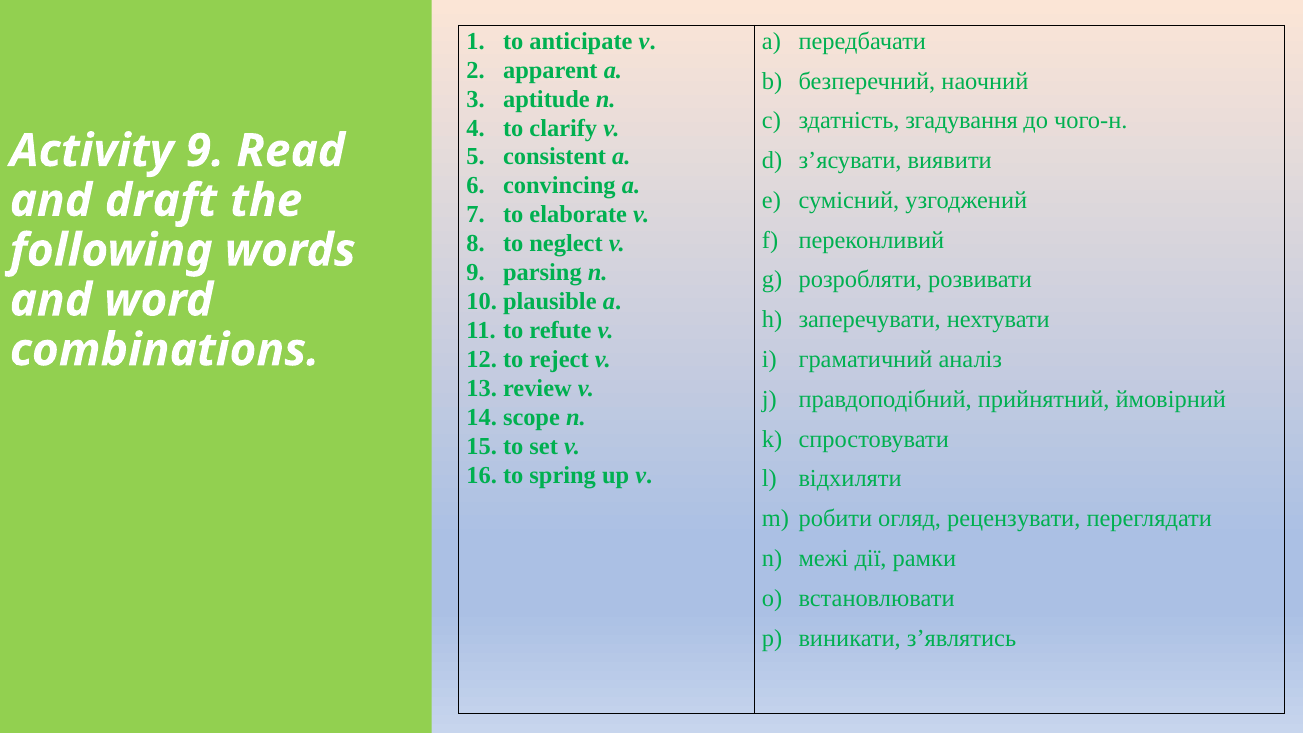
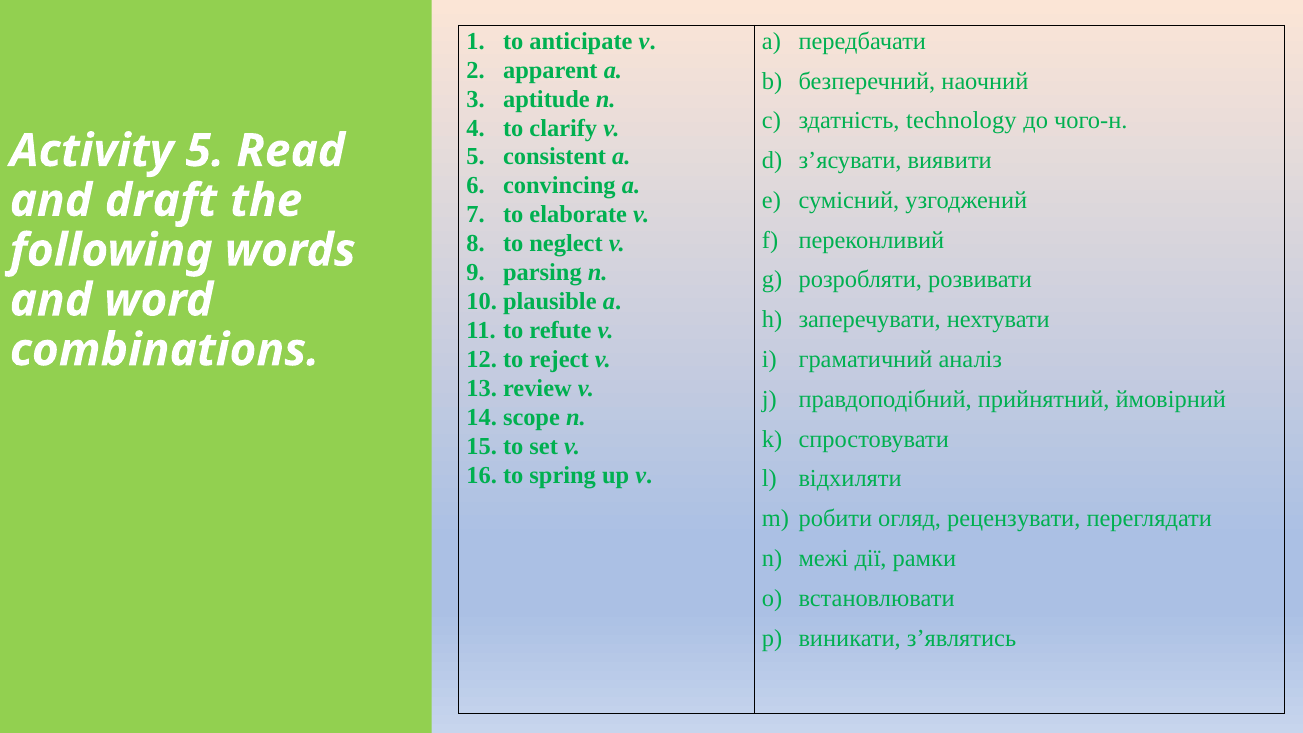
згадування: згадування -> technology
Activity 9: 9 -> 5
